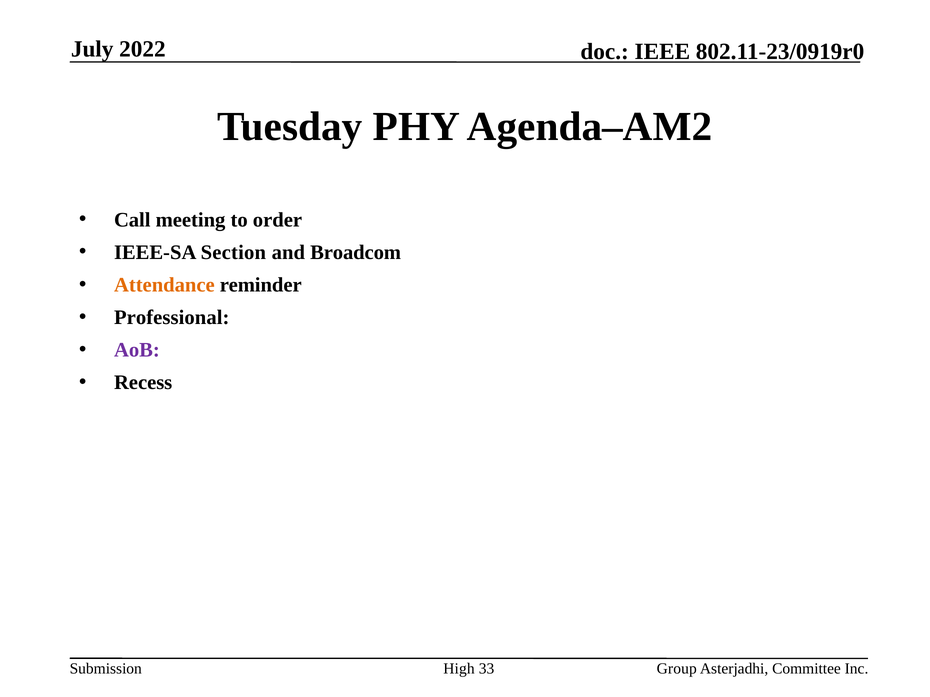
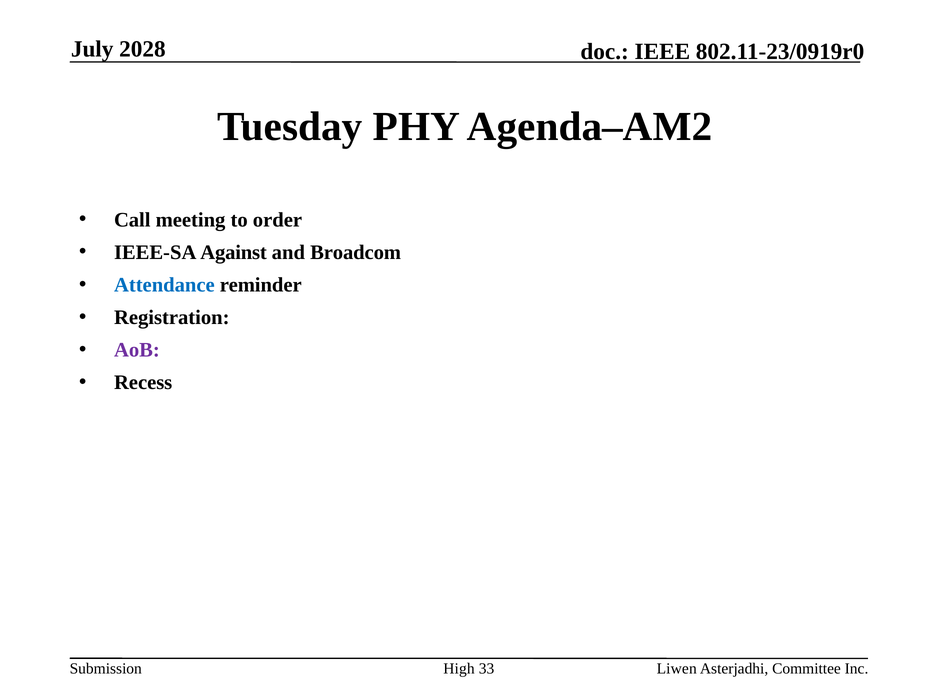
2022: 2022 -> 2028
Section: Section -> Against
Attendance colour: orange -> blue
Professional: Professional -> Registration
Group: Group -> Liwen
